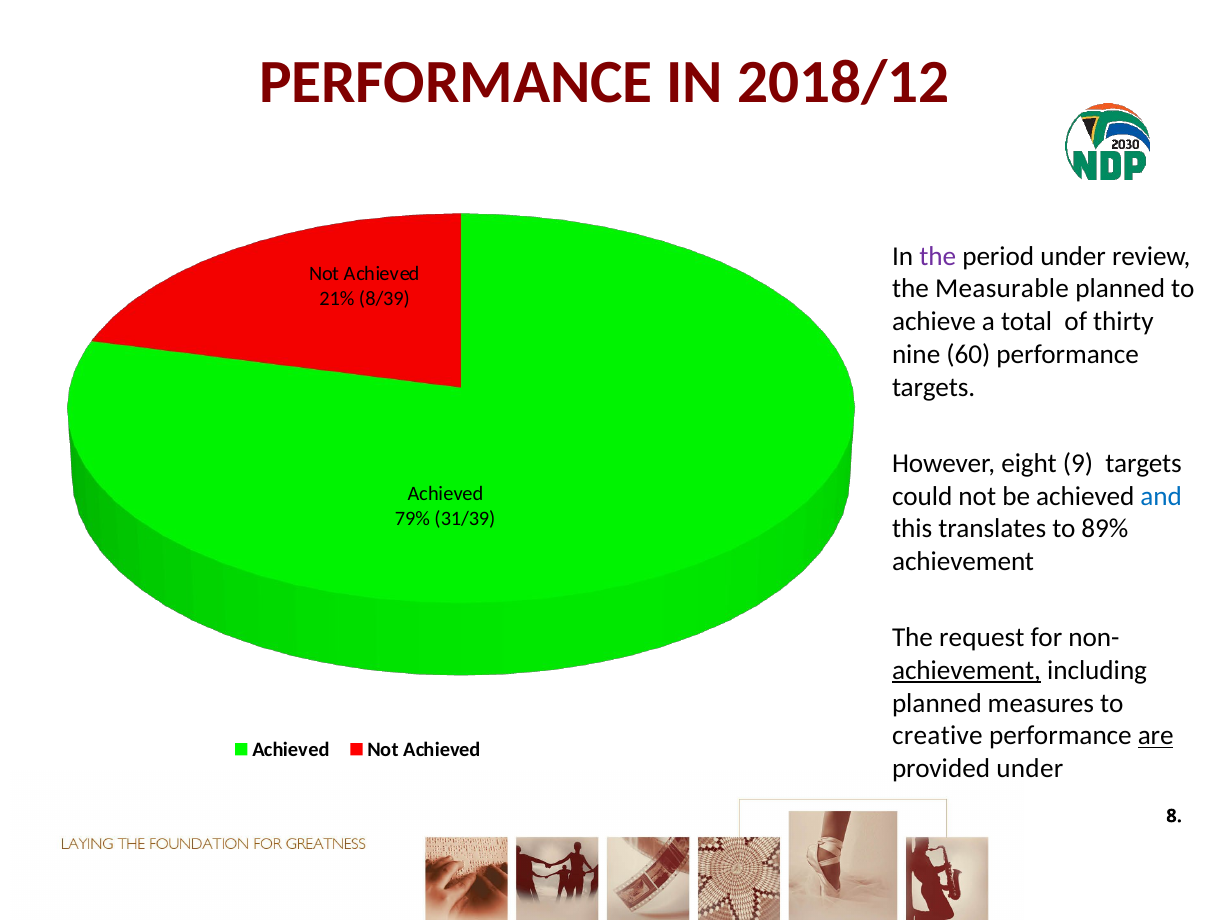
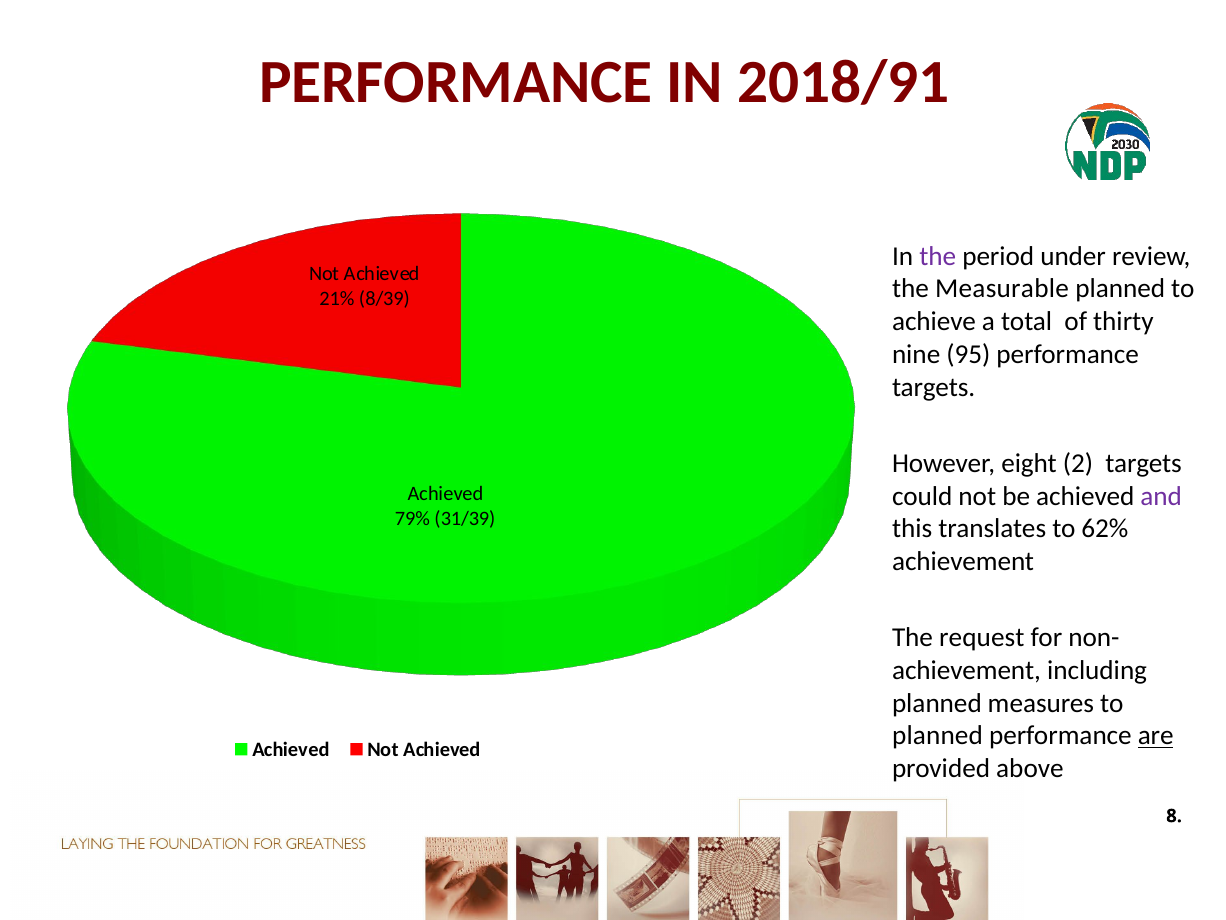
2018/12: 2018/12 -> 2018/91
60: 60 -> 95
9: 9 -> 2
and colour: blue -> purple
89%: 89% -> 62%
achievement at (967, 670) underline: present -> none
creative at (937, 735): creative -> planned
provided under: under -> above
